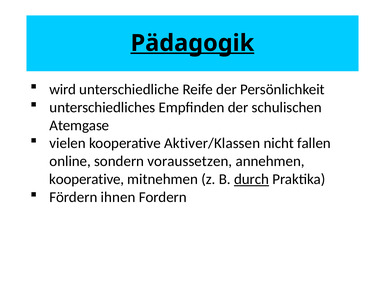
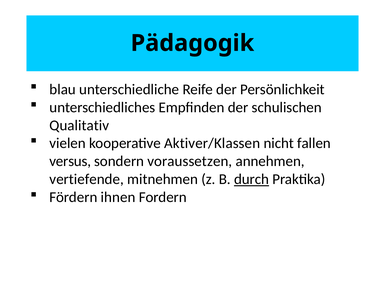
Pädagogik underline: present -> none
wird: wird -> blau
Atemgase: Atemgase -> Qualitativ
online: online -> versus
kooperative at (87, 179): kooperative -> vertiefende
